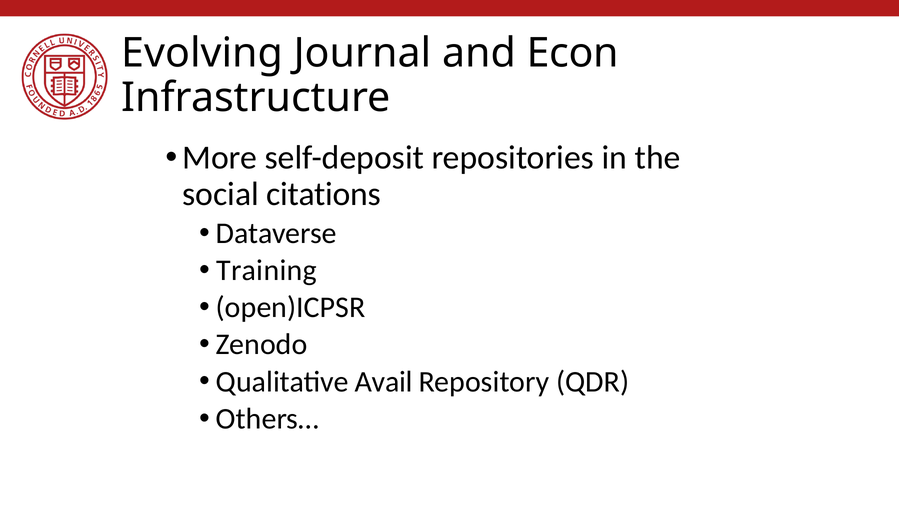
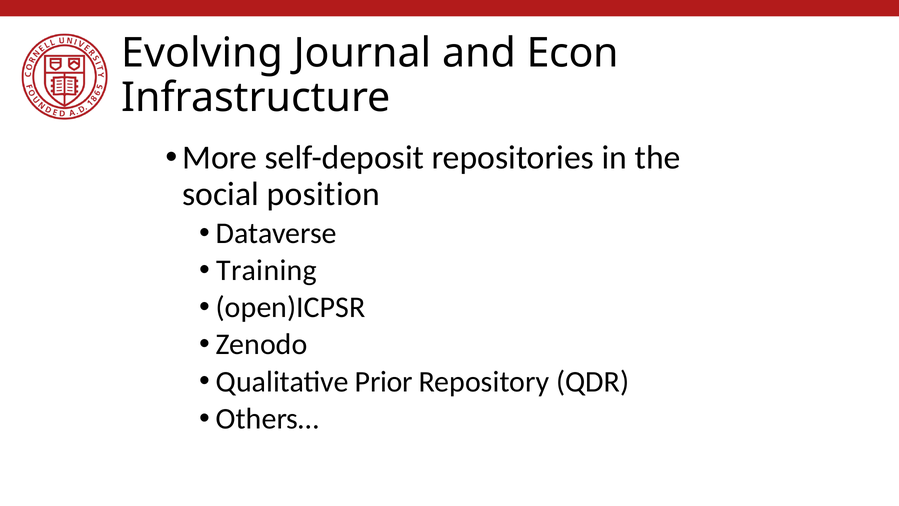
citations: citations -> position
Avail: Avail -> Prior
